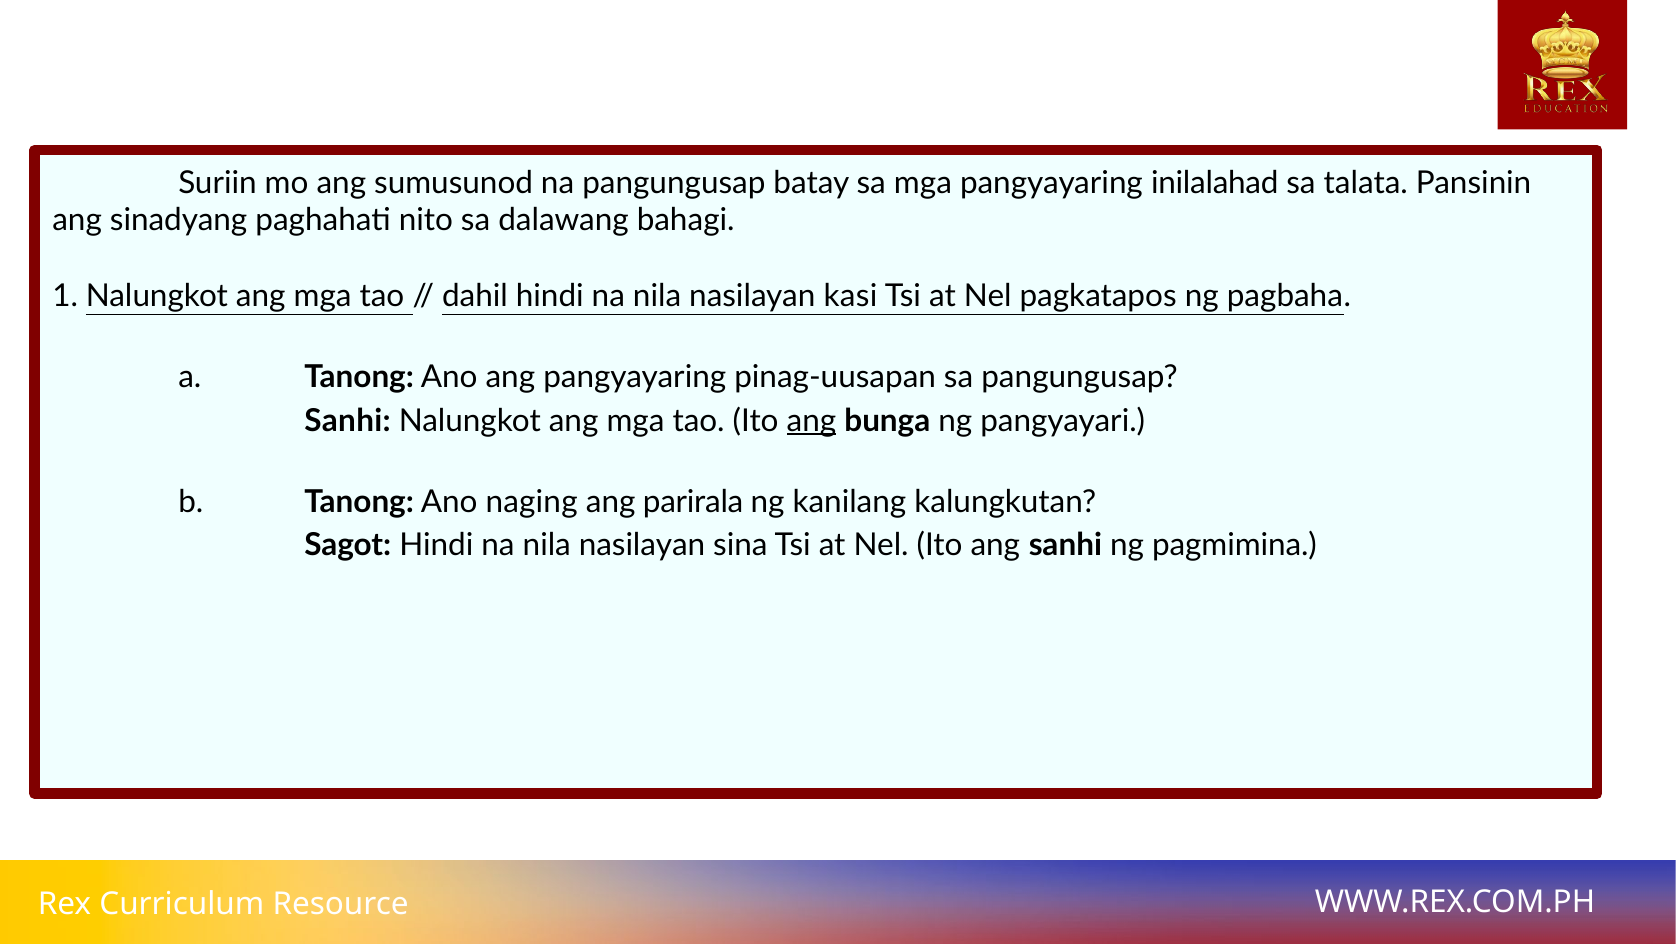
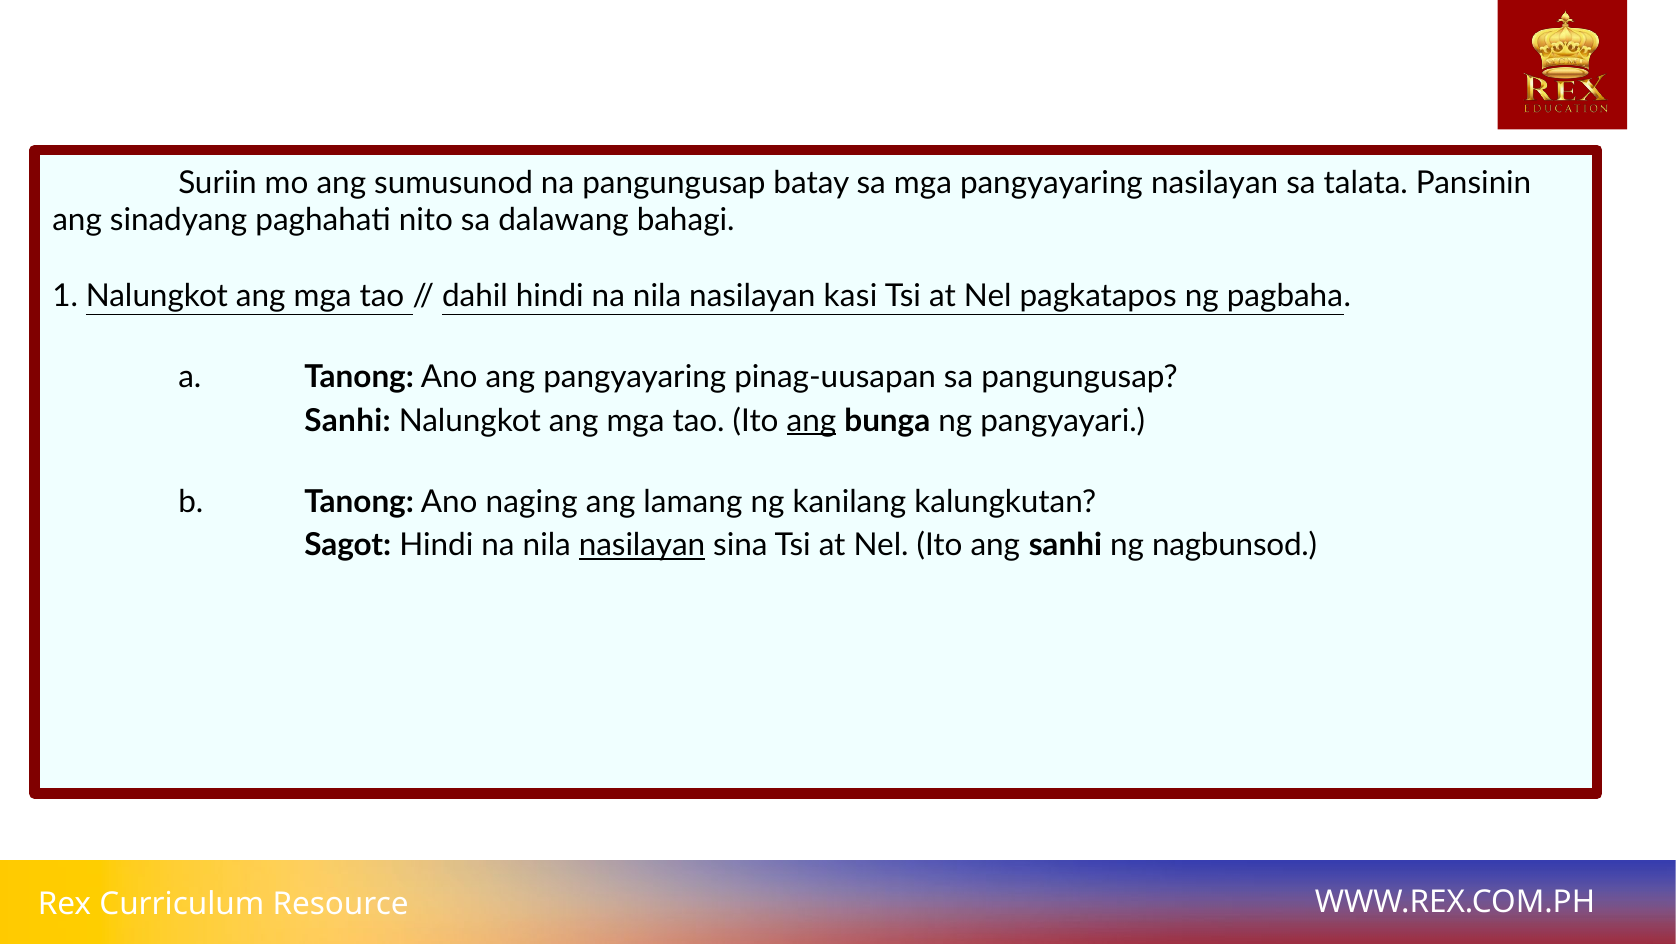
pangyayaring inilalahad: inilalahad -> nasilayan
parirala: parirala -> lamang
nasilayan at (642, 546) underline: none -> present
pagmimina: pagmimina -> nagbunsod
